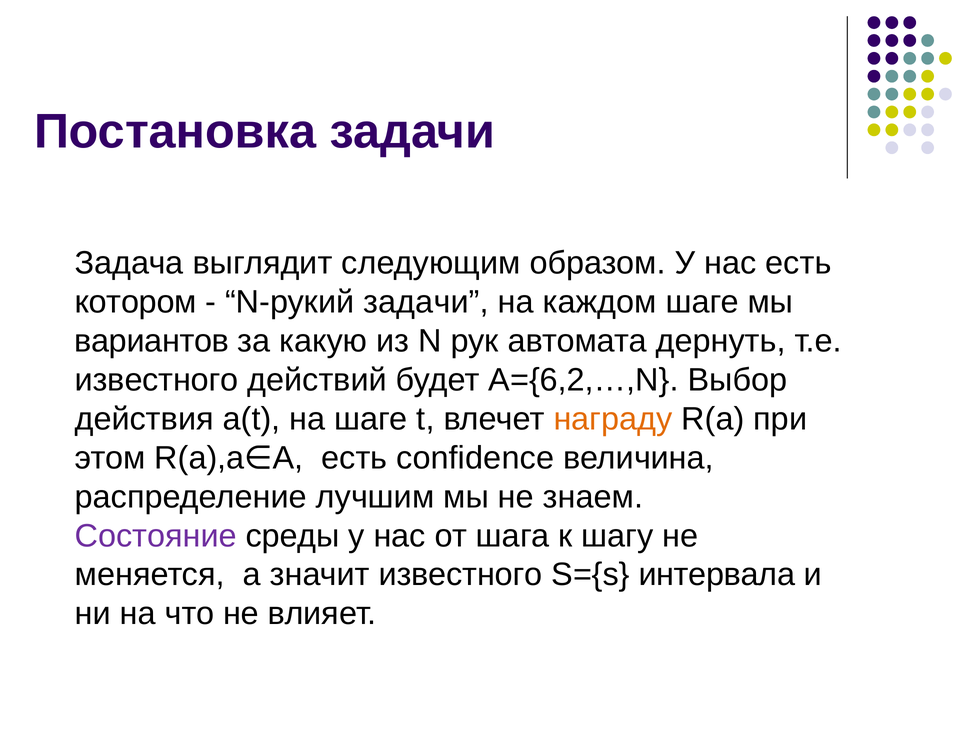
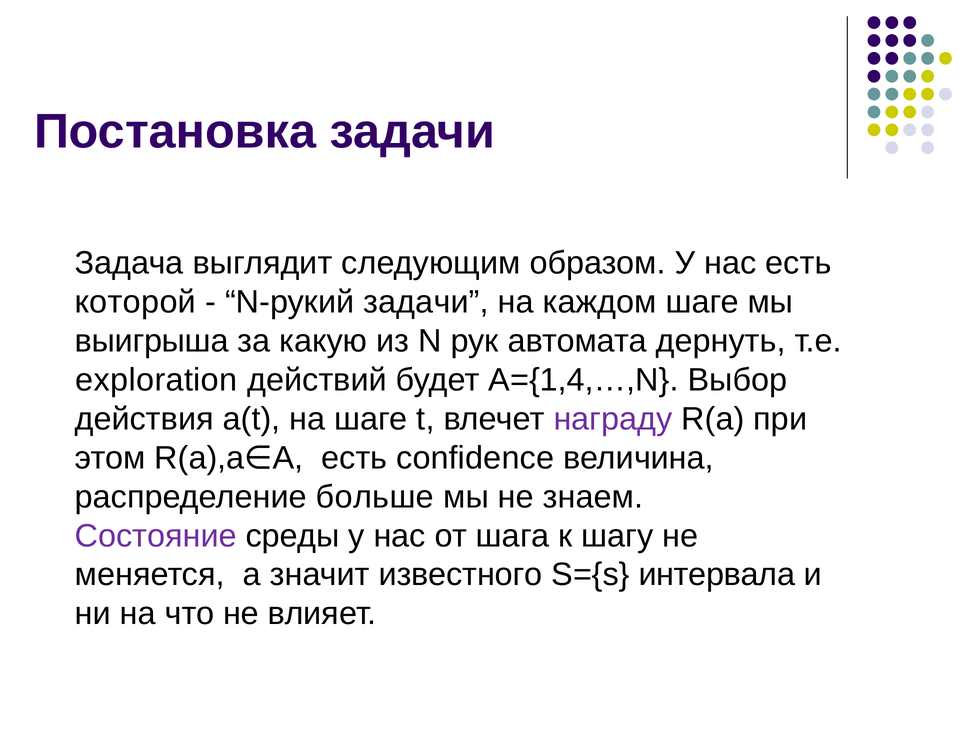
котором: котором -> которой
вариантов: вариантов -> выигрыша
известного at (157, 380): известного -> exploration
A={6,2,…,N: A={6,2,…,N -> A={1,4,…,N
награду colour: orange -> purple
лучшим: лучшим -> больше
